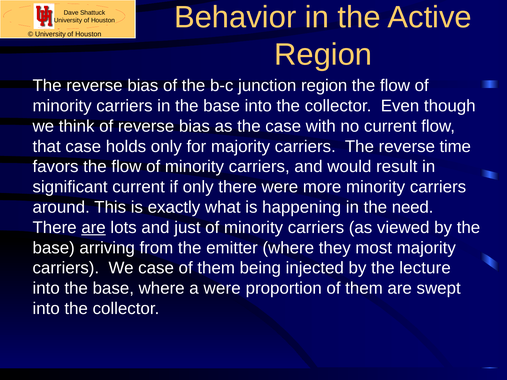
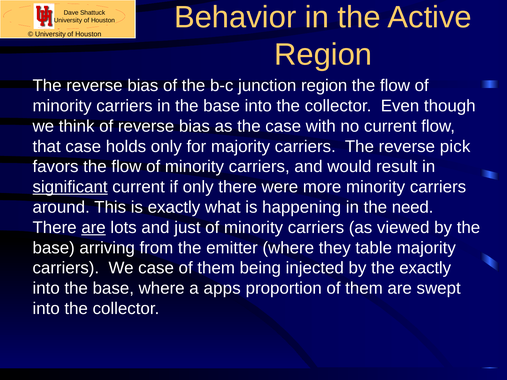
time: time -> pick
significant underline: none -> present
most: most -> table
the lecture: lecture -> exactly
a were: were -> apps
